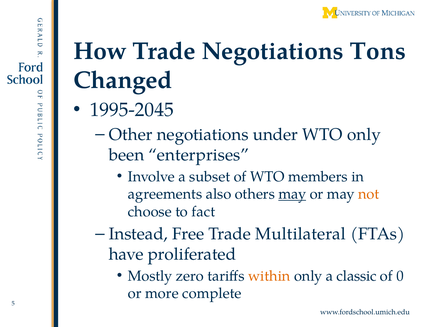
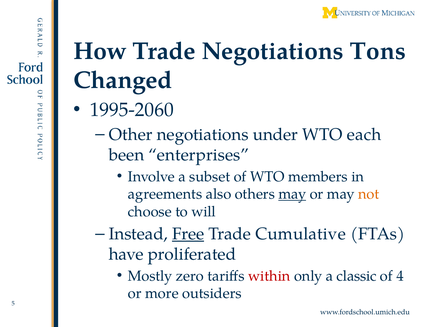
1995-2045: 1995-2045 -> 1995-2060
WTO only: only -> each
fact: fact -> will
Free underline: none -> present
Multilateral: Multilateral -> Cumulative
within colour: orange -> red
0: 0 -> 4
complete: complete -> outsiders
